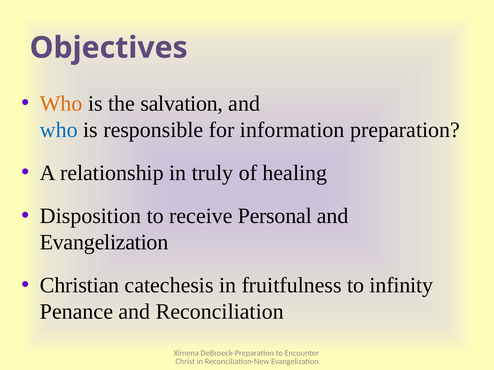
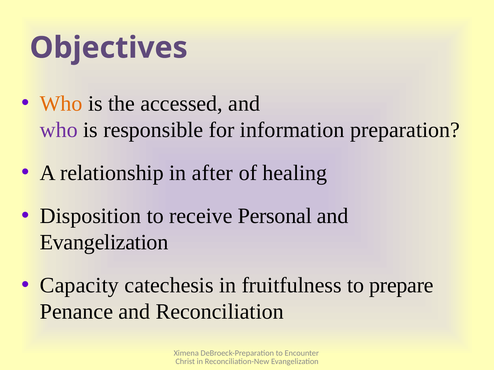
salvation: salvation -> accessed
who at (59, 130) colour: blue -> purple
truly: truly -> after
Christian: Christian -> Capacity
infinity: infinity -> prepare
